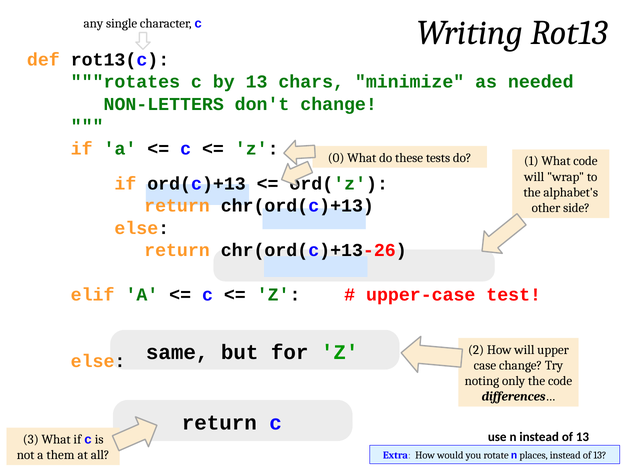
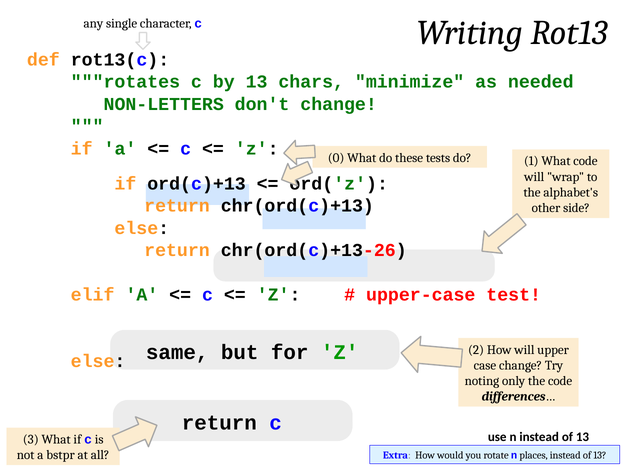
them: them -> bstpr
